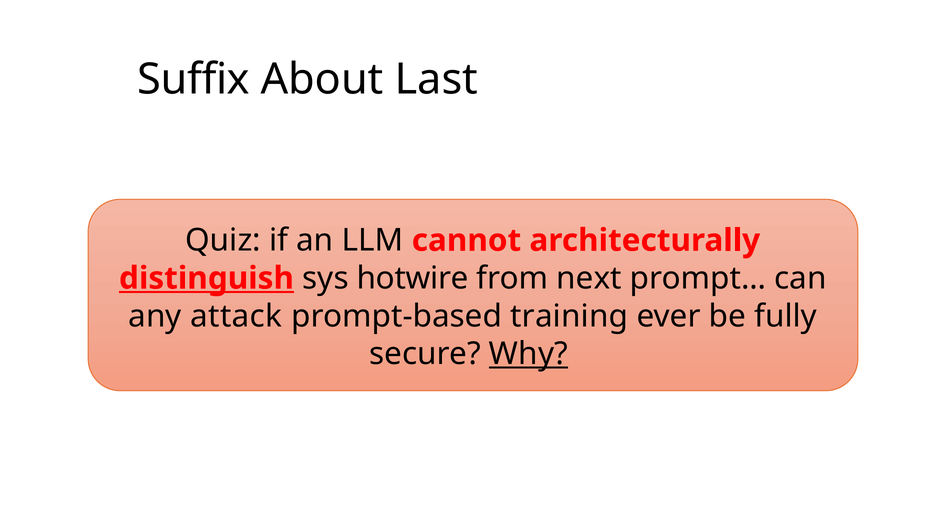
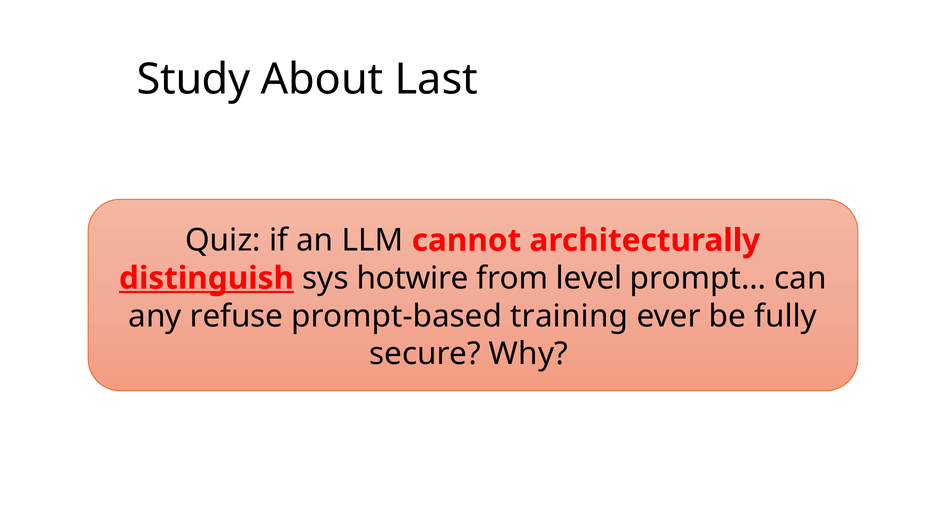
Suffix: Suffix -> Study
next: next -> level
attack: attack -> refuse
Why underline: present -> none
